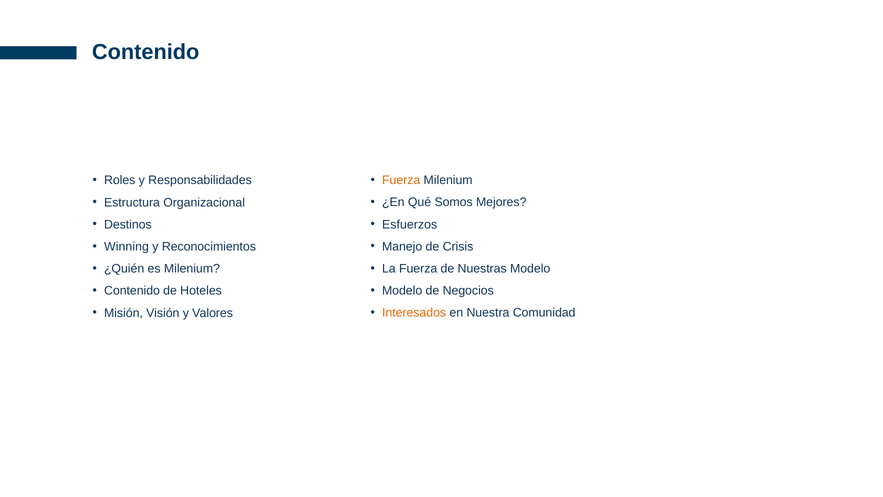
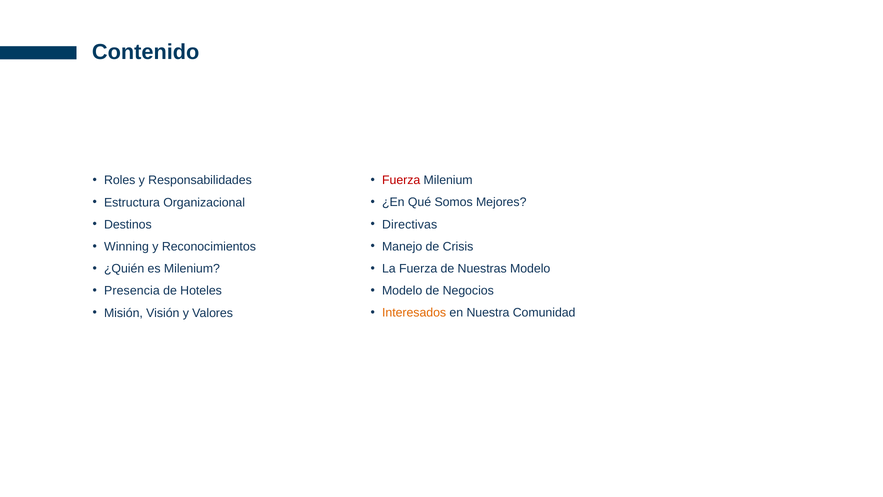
Fuerza at (401, 180) colour: orange -> red
Esfuerzos: Esfuerzos -> Directivas
Contenido at (132, 291): Contenido -> Presencia
